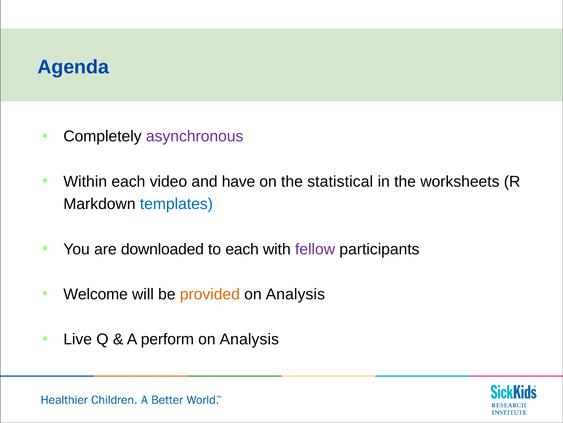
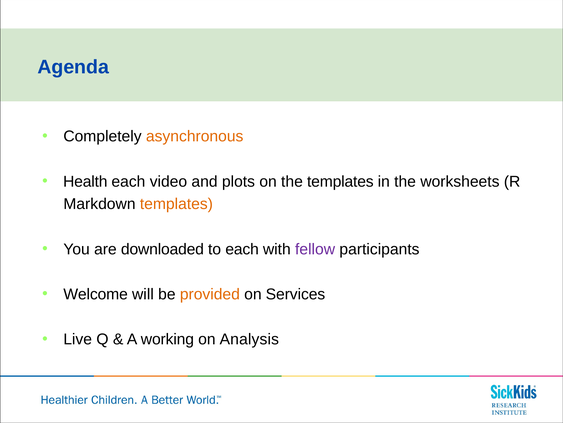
asynchronous colour: purple -> orange
Within: Within -> Health
have: have -> plots
the statistical: statistical -> templates
templates at (176, 204) colour: blue -> orange
Analysis at (295, 294): Analysis -> Services
perform: perform -> working
